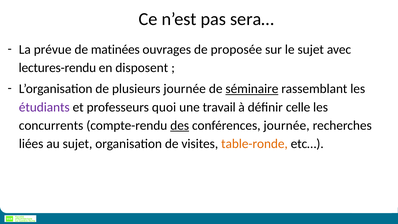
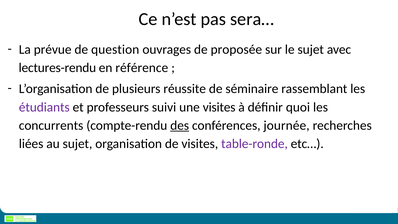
matinées: matinées -> question
disposent: disposent -> référence
plusieurs journée: journée -> réussite
séminaire underline: present -> none
quoi: quoi -> suivi
une travail: travail -> visites
celle: celle -> quoi
table-ronde colour: orange -> purple
